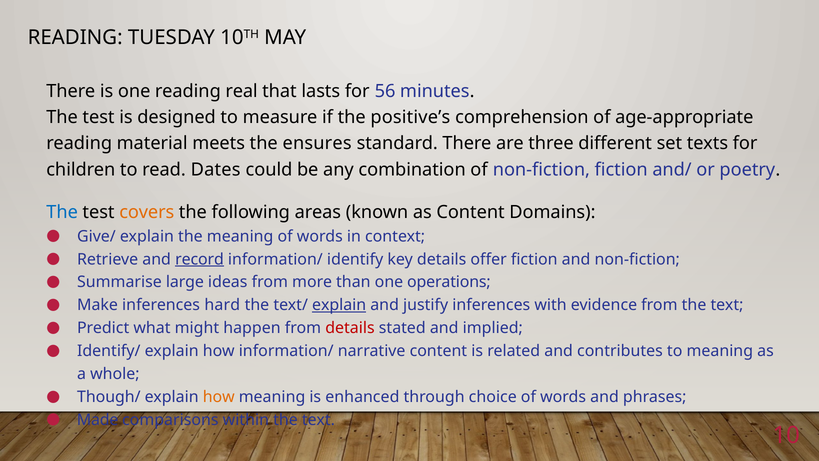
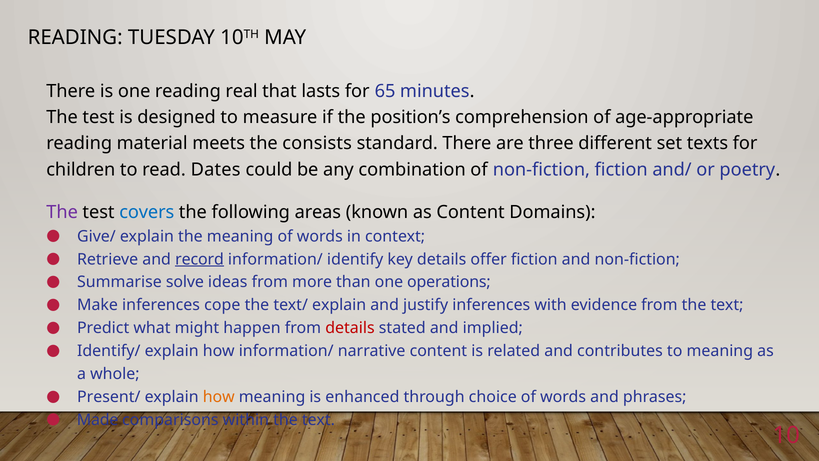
56: 56 -> 65
positive’s: positive’s -> position’s
ensures: ensures -> consists
The at (62, 212) colour: blue -> purple
covers colour: orange -> blue
large: large -> solve
hard: hard -> cope
explain at (339, 305) underline: present -> none
Though/: Though/ -> Present/
